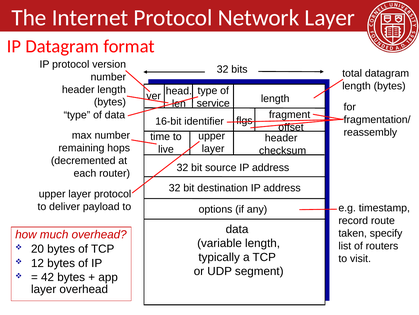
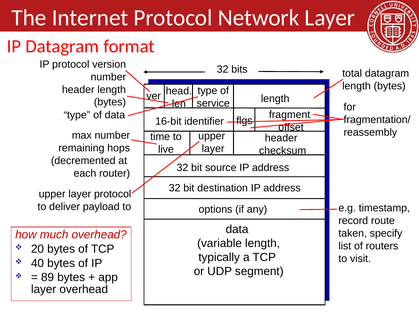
12: 12 -> 40
42: 42 -> 89
